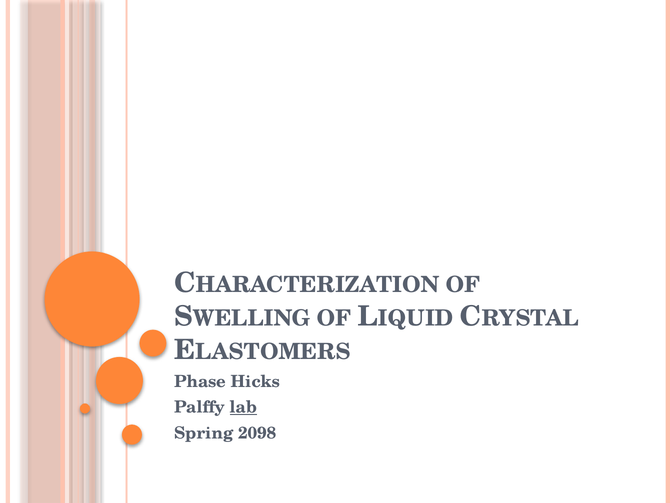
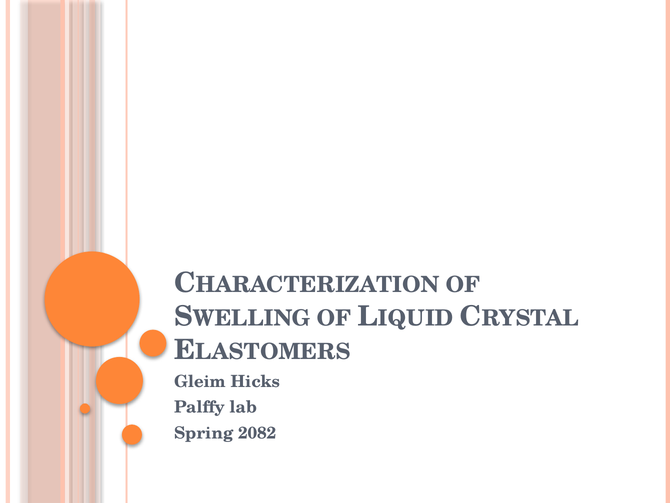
Phase: Phase -> Gleim
lab underline: present -> none
2098: 2098 -> 2082
